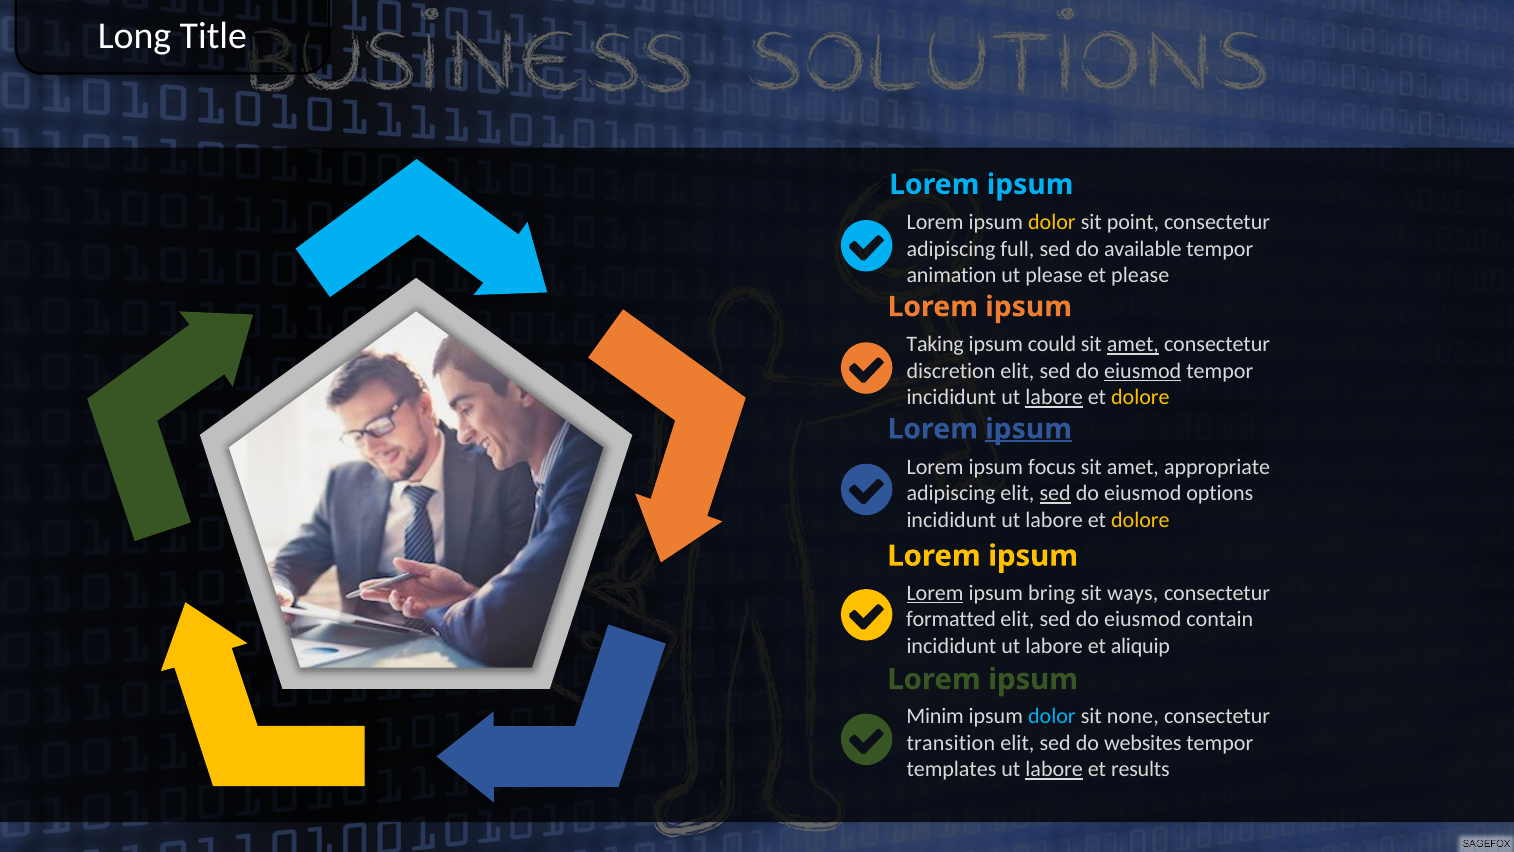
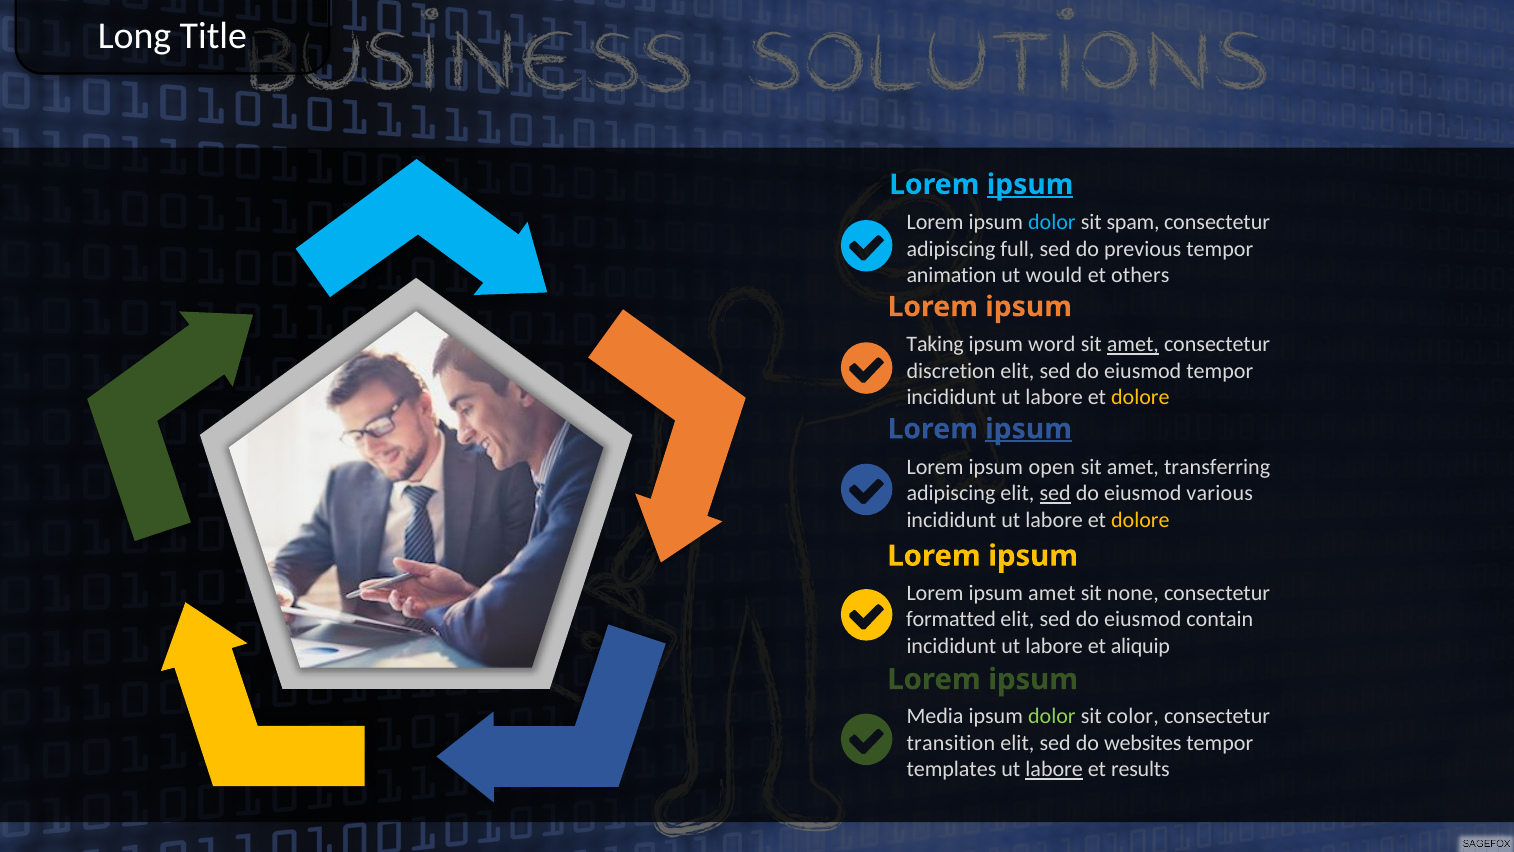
ipsum at (1030, 184) underline: none -> present
dolor at (1052, 222) colour: yellow -> light blue
point: point -> spam
available: available -> previous
ut please: please -> would
et please: please -> others
could: could -> word
eiusmod at (1143, 371) underline: present -> none
labore at (1054, 397) underline: present -> none
focus: focus -> open
appropriate: appropriate -> transferring
options: options -> various
Lorem at (935, 593) underline: present -> none
ipsum bring: bring -> amet
ways: ways -> none
Minim: Minim -> Media
dolor at (1052, 716) colour: light blue -> light green
none: none -> color
